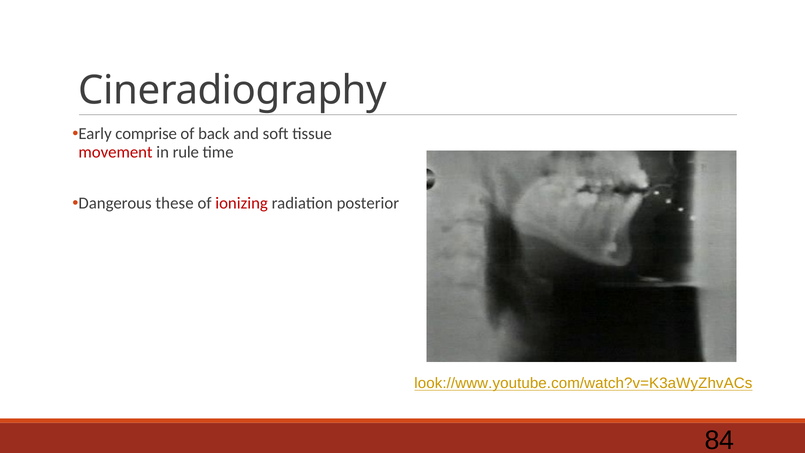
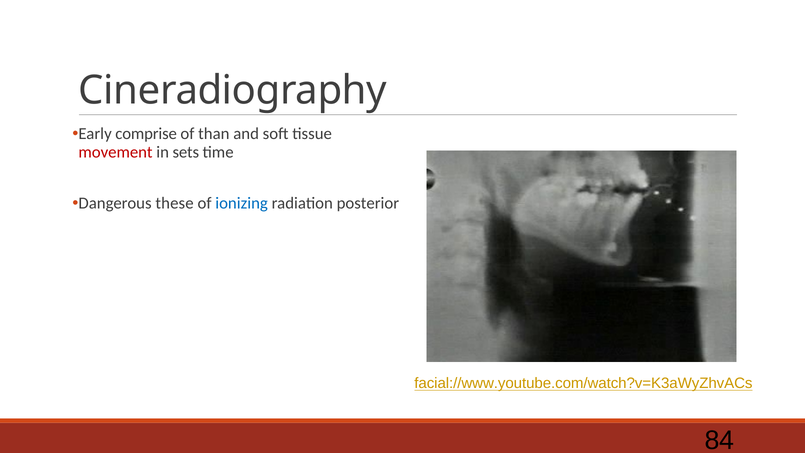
back: back -> than
rule: rule -> sets
ionizing colour: red -> blue
look://www.youtube.com/watch?v=K3aWyZhvACs: look://www.youtube.com/watch?v=K3aWyZhvACs -> facial://www.youtube.com/watch?v=K3aWyZhvACs
